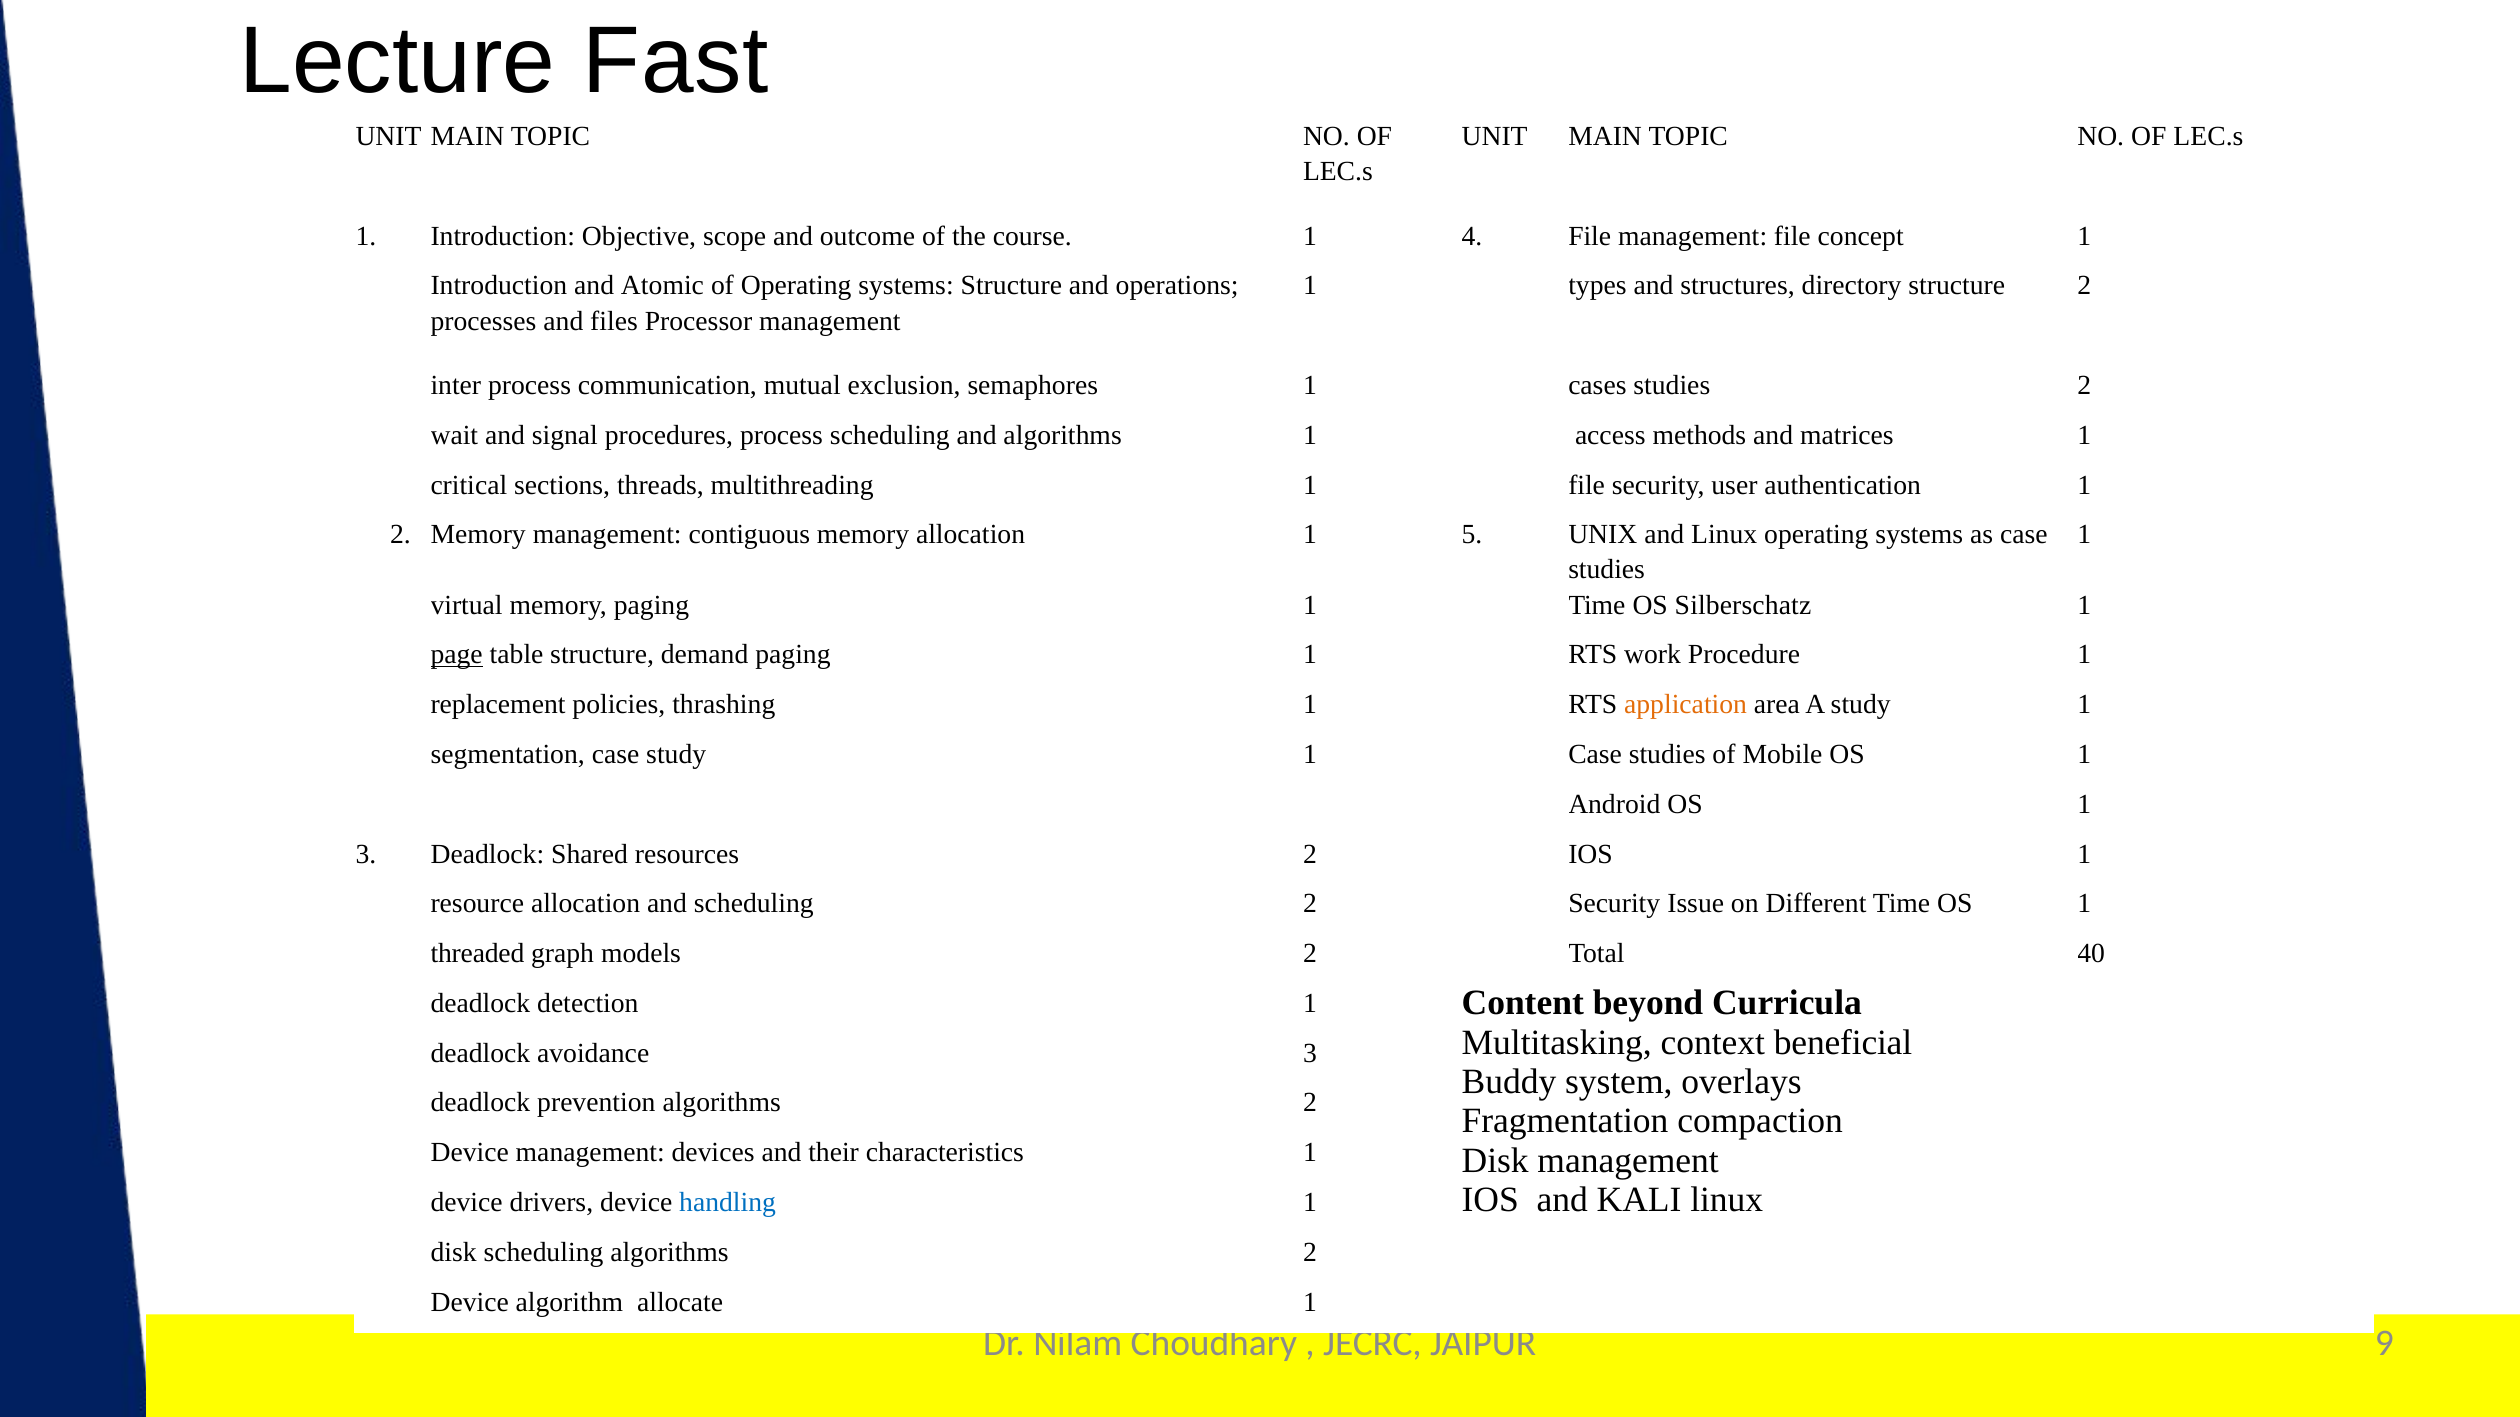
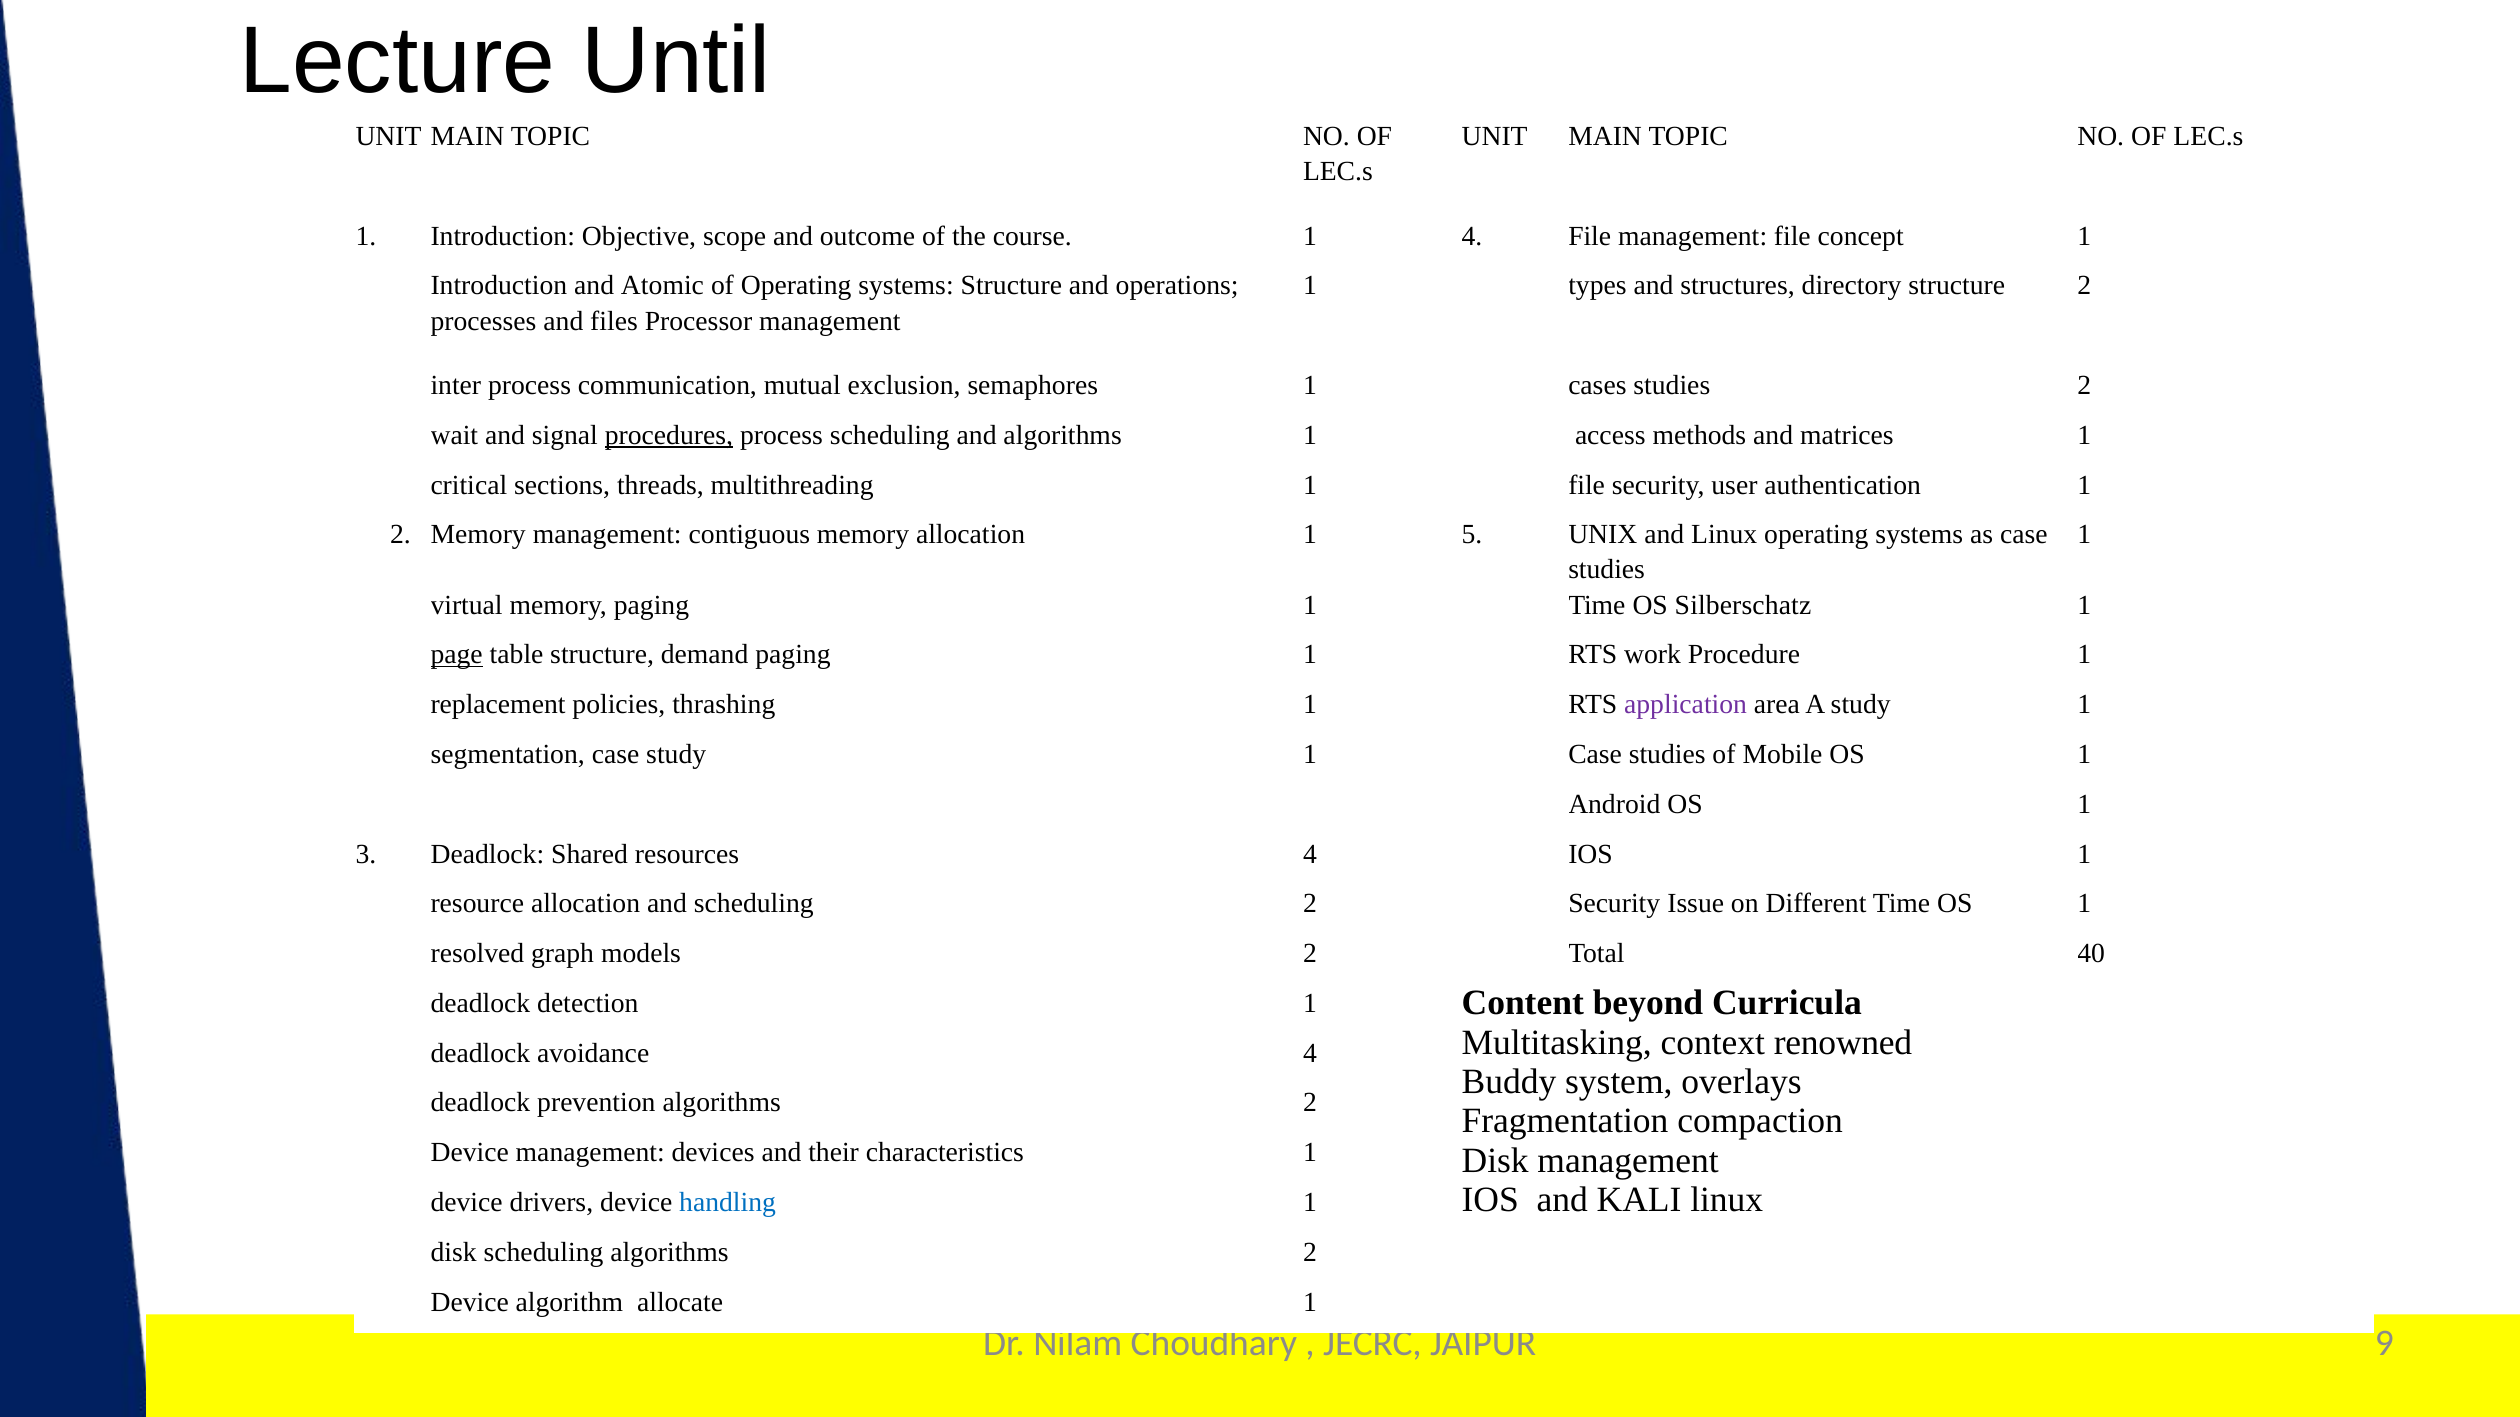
Fast: Fast -> Until
procedures underline: none -> present
application colour: orange -> purple
resources 2: 2 -> 4
threaded: threaded -> resolved
beneficial: beneficial -> renowned
avoidance 3: 3 -> 4
